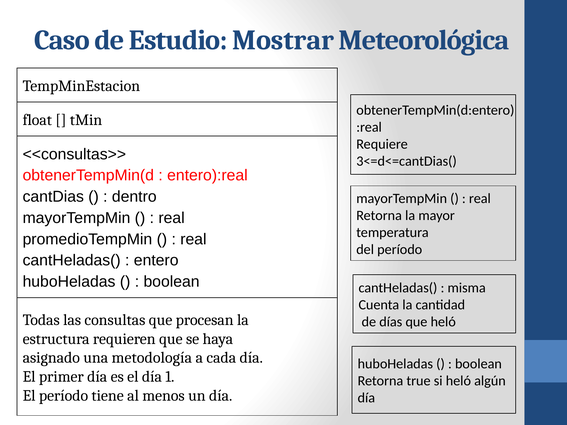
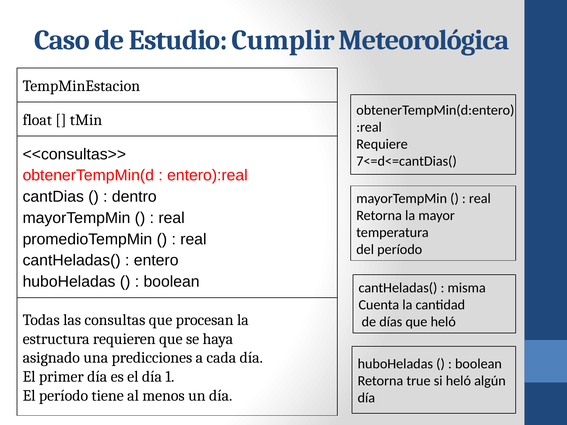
Mostrar: Mostrar -> Cumplir
3<=d<=cantDias(: 3<=d<=cantDias( -> 7<=d<=cantDias(
metodología: metodología -> predicciones
